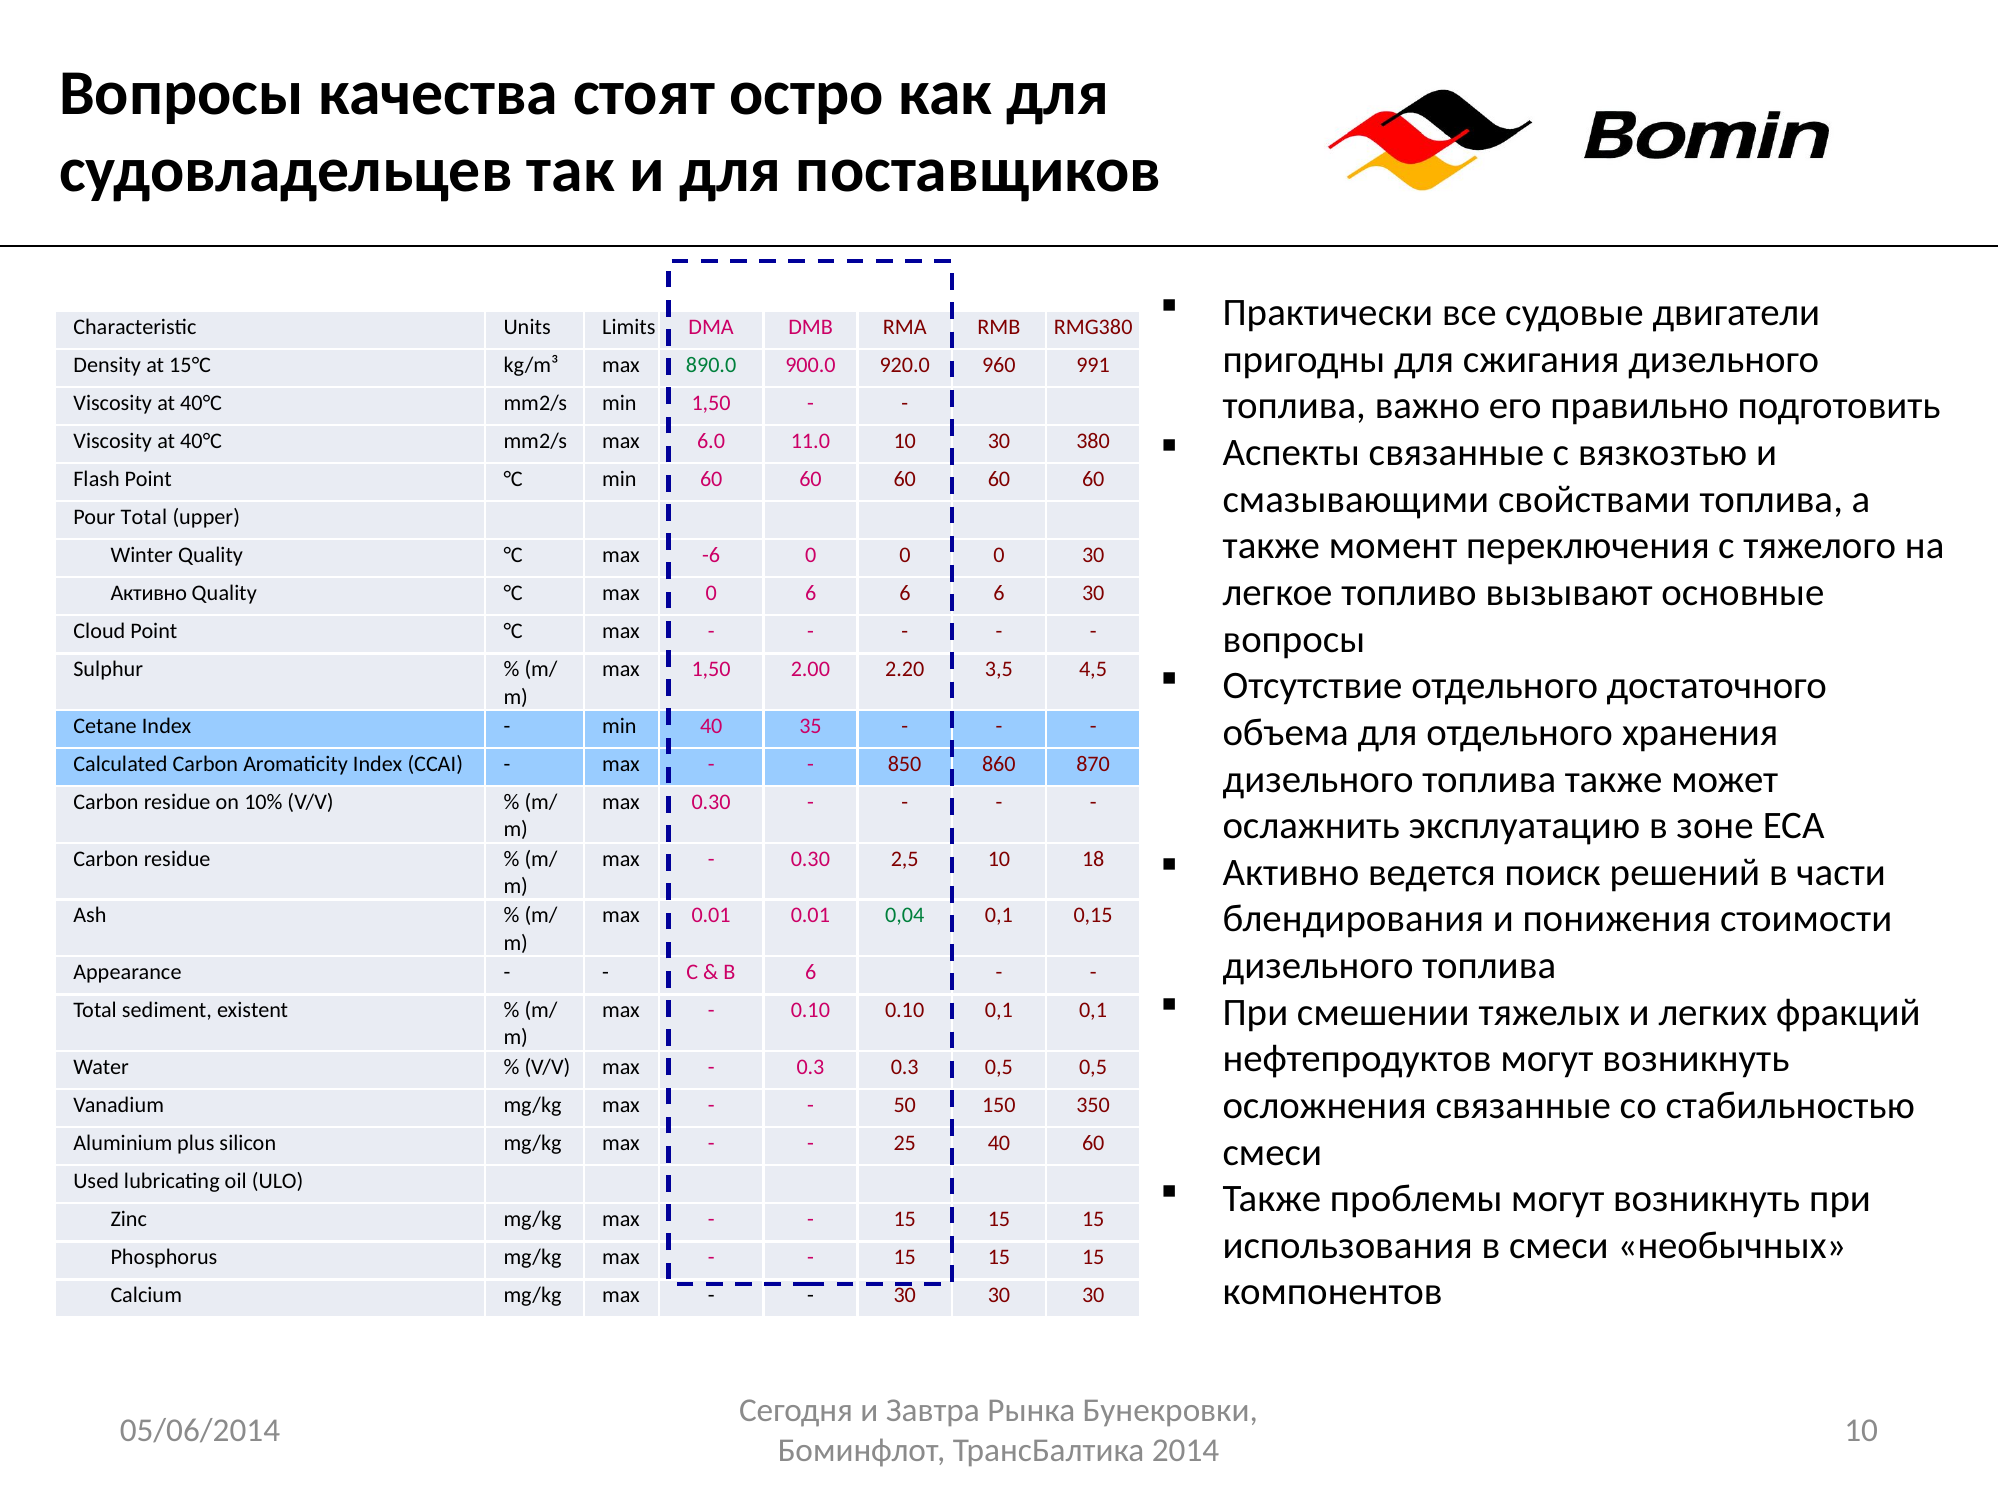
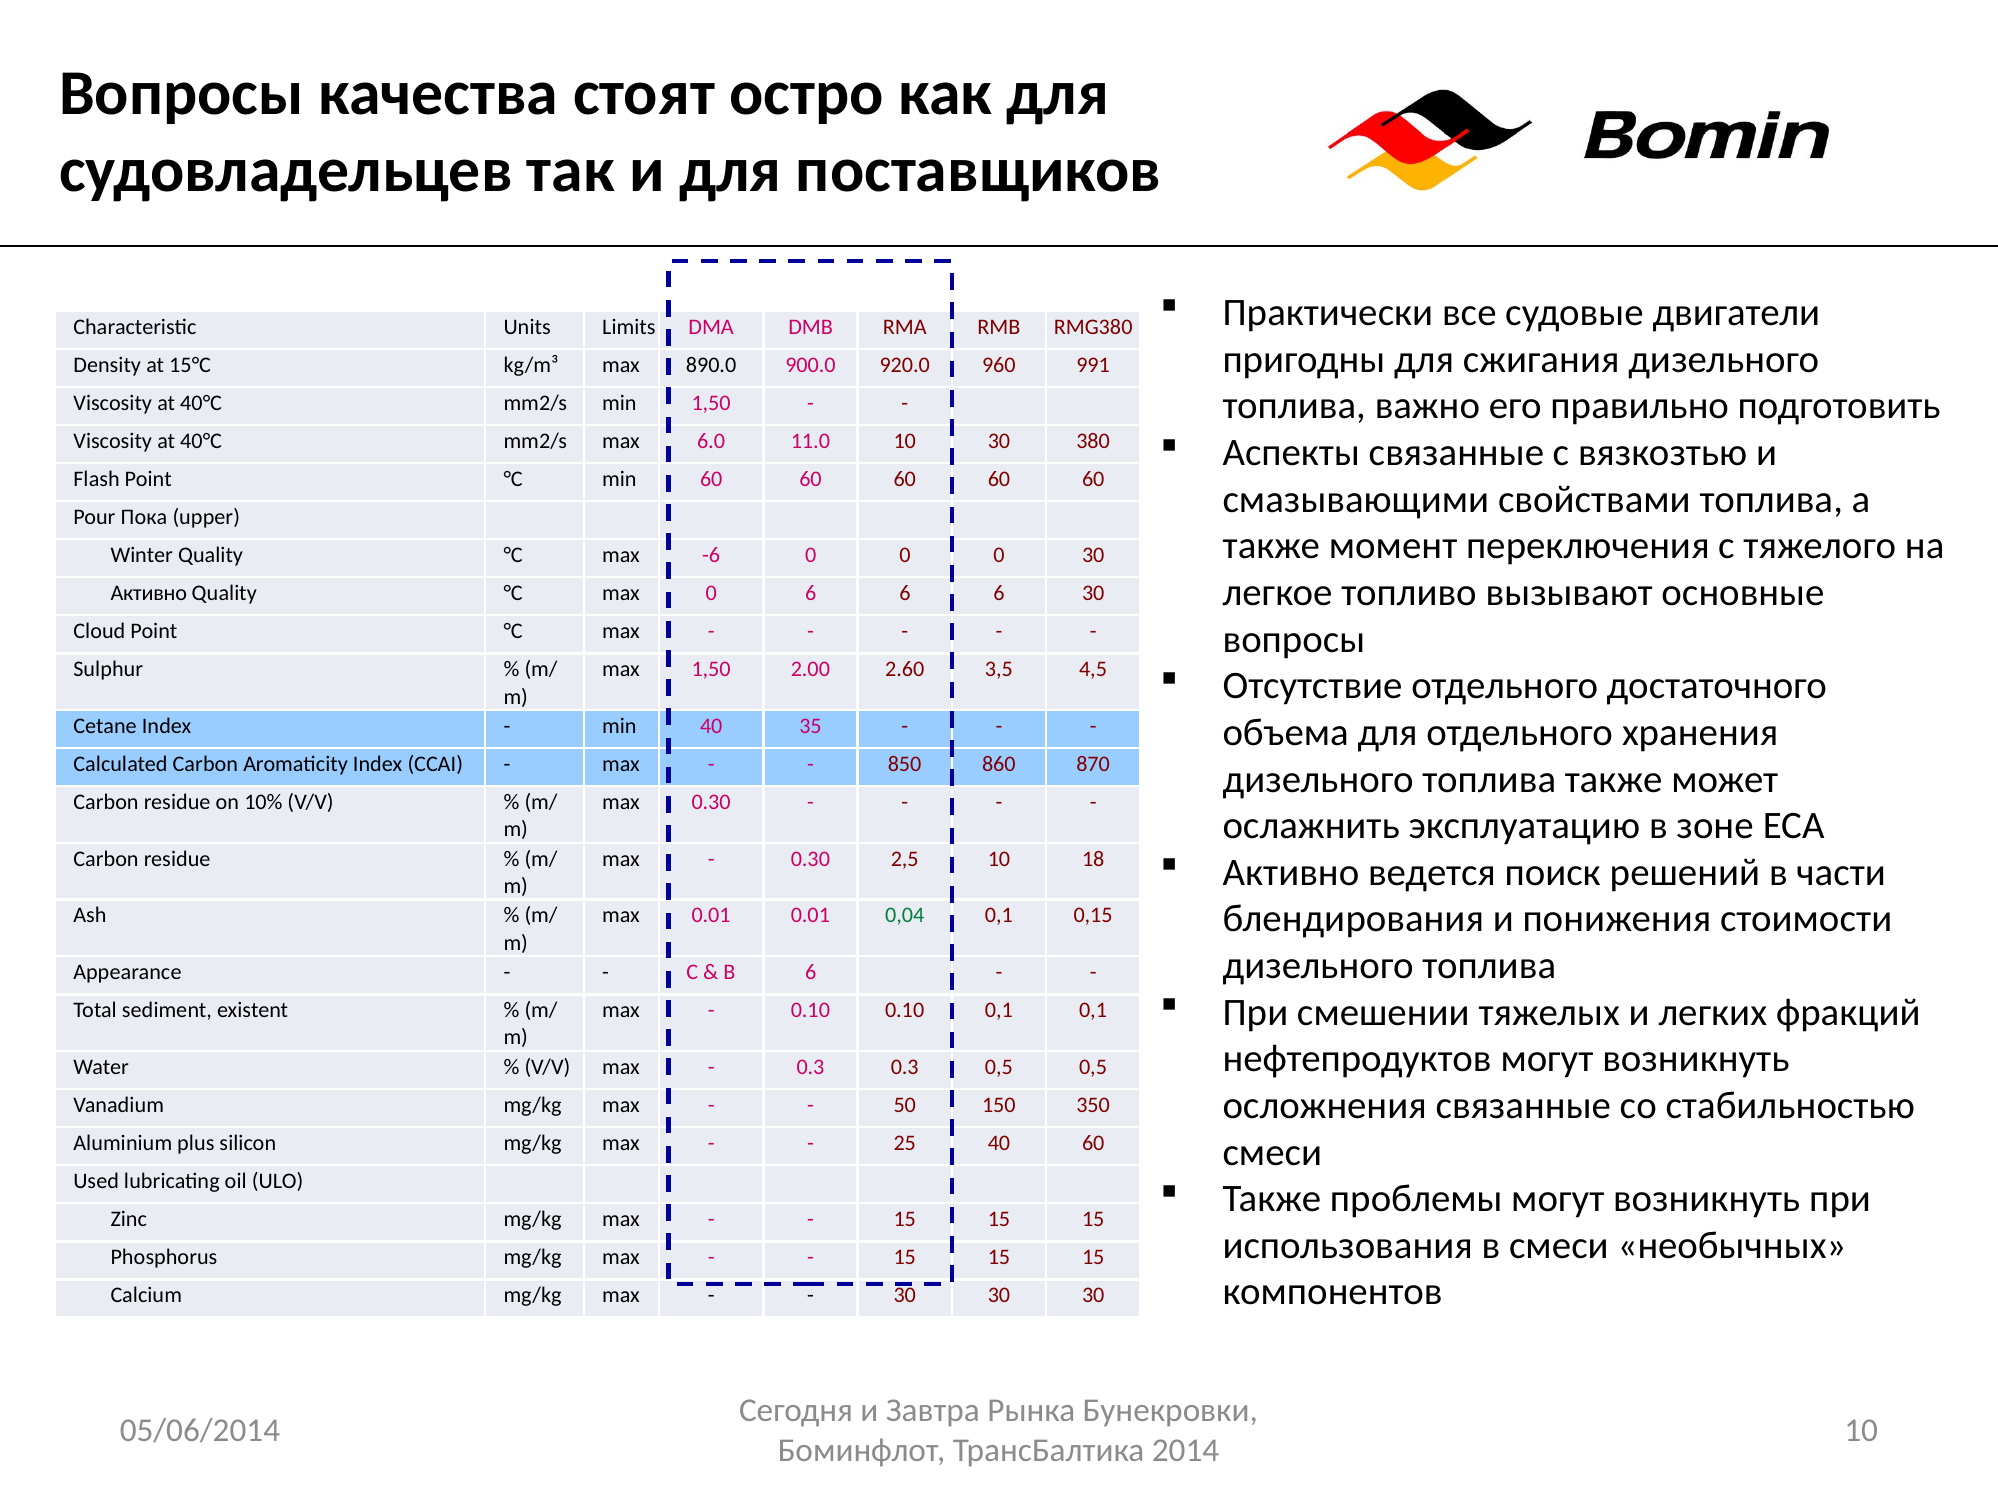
890.0 colour: green -> black
Pour Total: Total -> Пока
2.20: 2.20 -> 2.60
